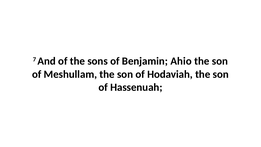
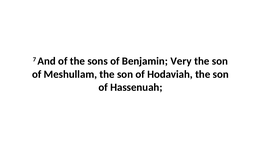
Ahio: Ahio -> Very
